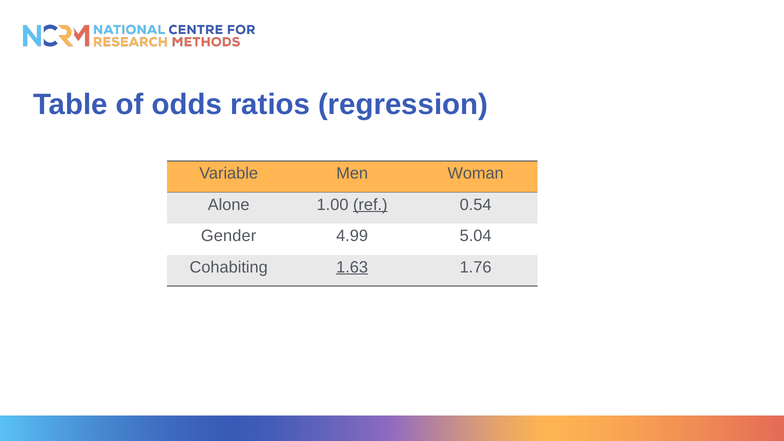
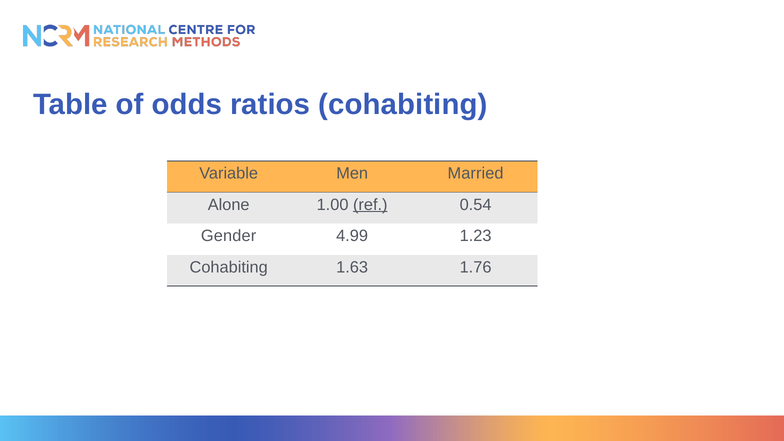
ratios regression: regression -> cohabiting
Woman: Woman -> Married
5.04: 5.04 -> 1.23
1.63 underline: present -> none
